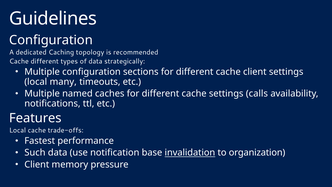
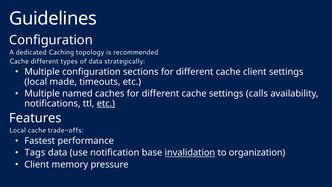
many: many -> made
etc at (106, 103) underline: none -> present
Such: Such -> Tags
